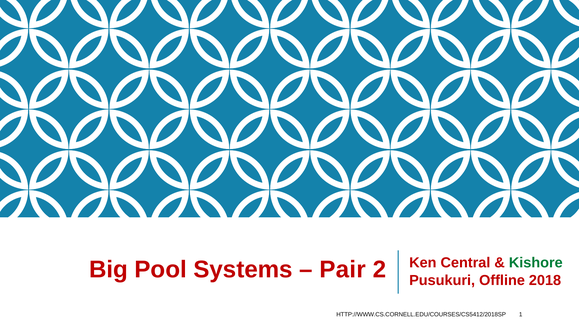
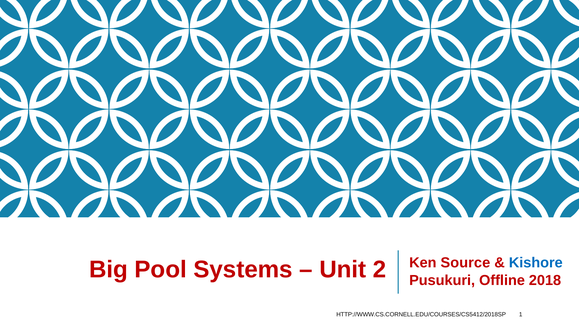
Pair: Pair -> Unit
Central: Central -> Source
Kishore colour: green -> blue
